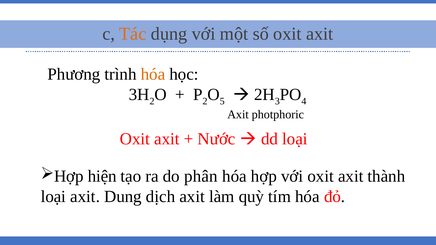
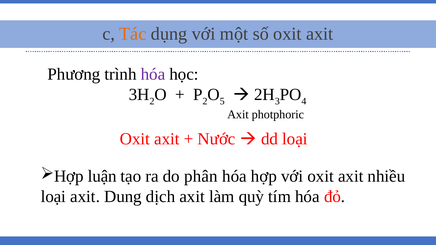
hóa at (153, 74) colour: orange -> purple
hiện: hiện -> luận
thành: thành -> nhiều
